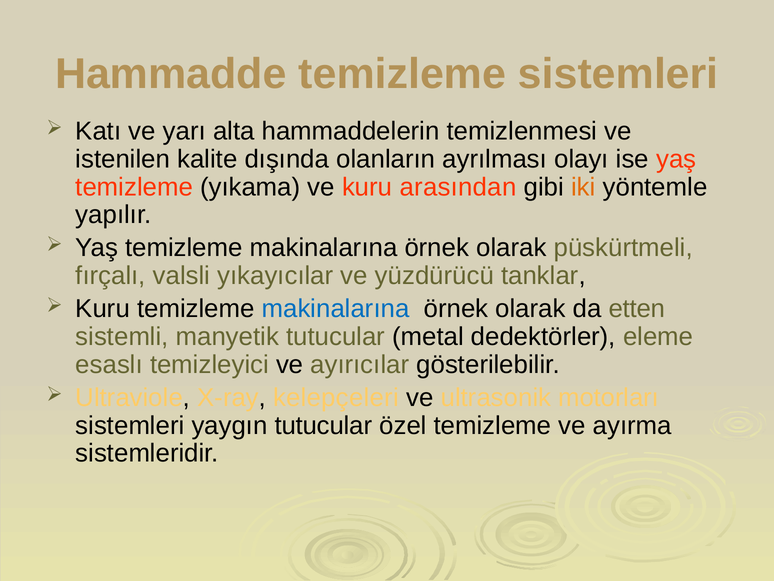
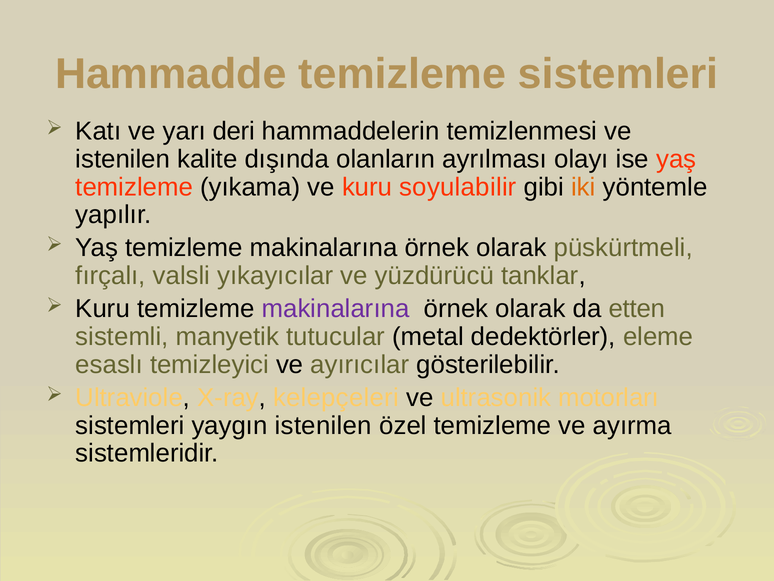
alta: alta -> deri
arasından: arasından -> soyulabilir
makinalarına at (336, 309) colour: blue -> purple
yaygın tutucular: tutucular -> istenilen
